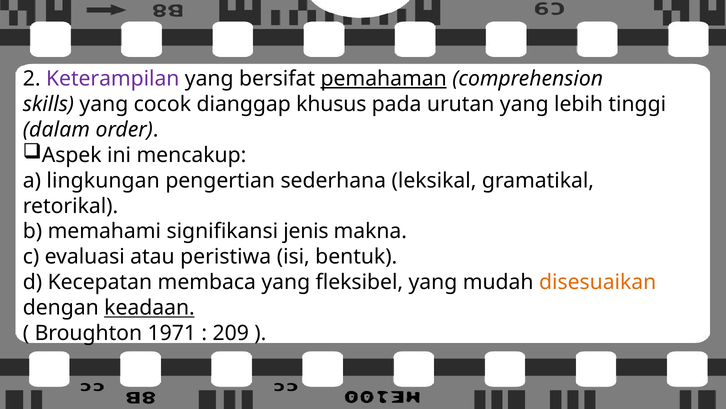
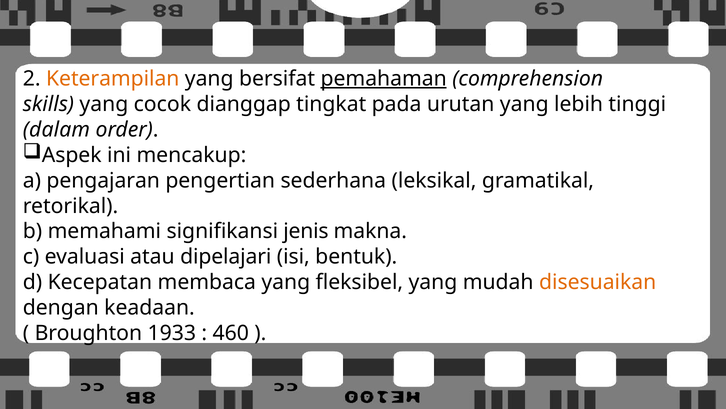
Keterampilan colour: purple -> orange
khusus: khusus -> tingkat
lingkungan: lingkungan -> pengajaran
peristiwa: peristiwa -> dipelajari
keadaan underline: present -> none
1971: 1971 -> 1933
209: 209 -> 460
